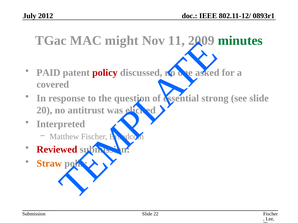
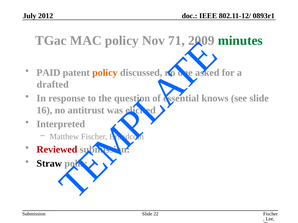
MAC might: might -> policy
11: 11 -> 71
policy at (105, 73) colour: red -> orange
covered: covered -> drafted
strong: strong -> knows
20: 20 -> 16
Straw colour: orange -> black
